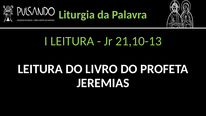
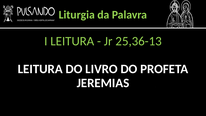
21,10-13: 21,10-13 -> 25,36-13
